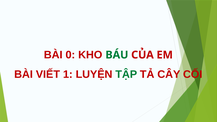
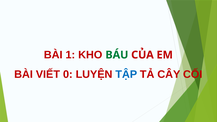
0: 0 -> 1
1: 1 -> 0
TẬP colour: green -> blue
